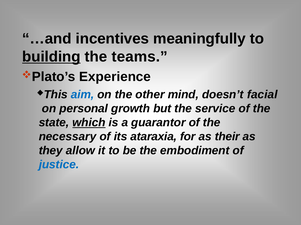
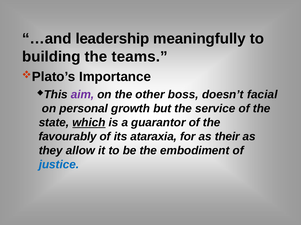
incentives: incentives -> leadership
building underline: present -> none
Experience: Experience -> Importance
aim colour: blue -> purple
mind: mind -> boss
necessary: necessary -> favourably
